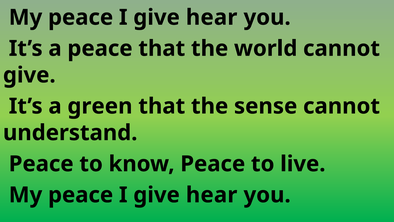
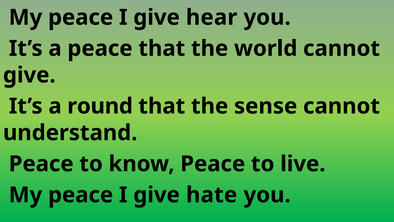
green: green -> round
hear at (212, 195): hear -> hate
